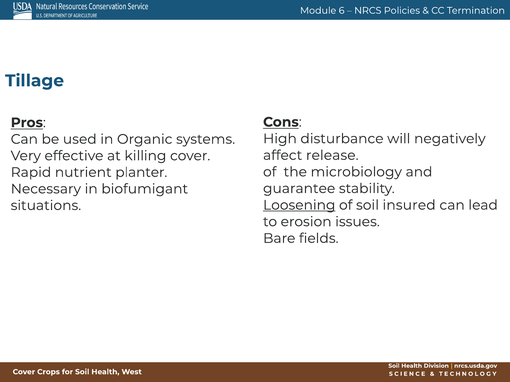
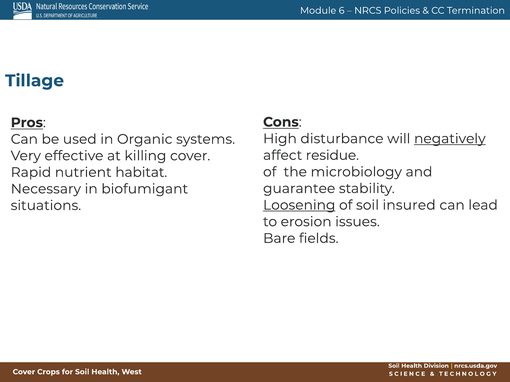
negatively underline: none -> present
release: release -> residue
planter: planter -> habitat
